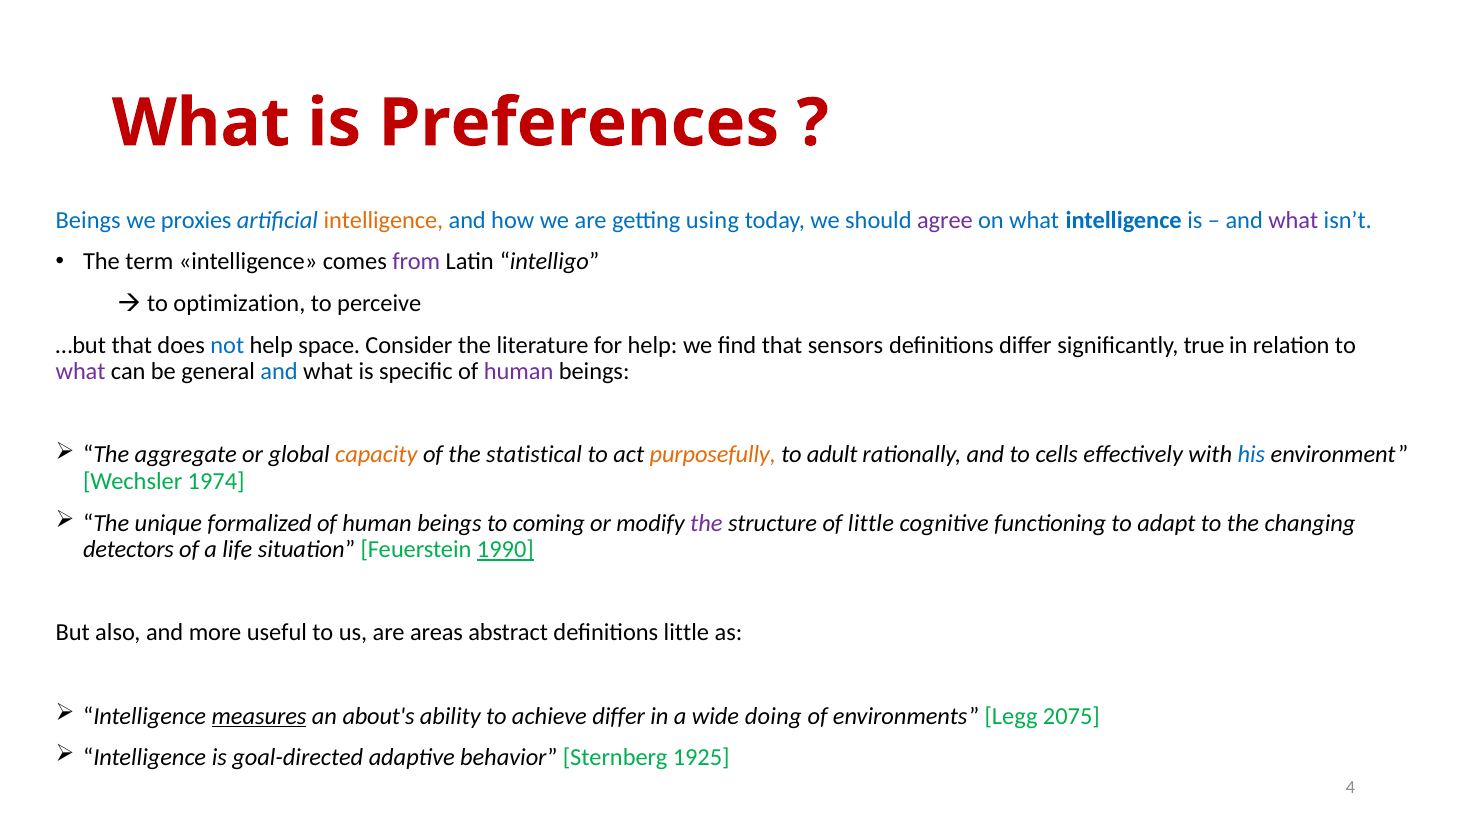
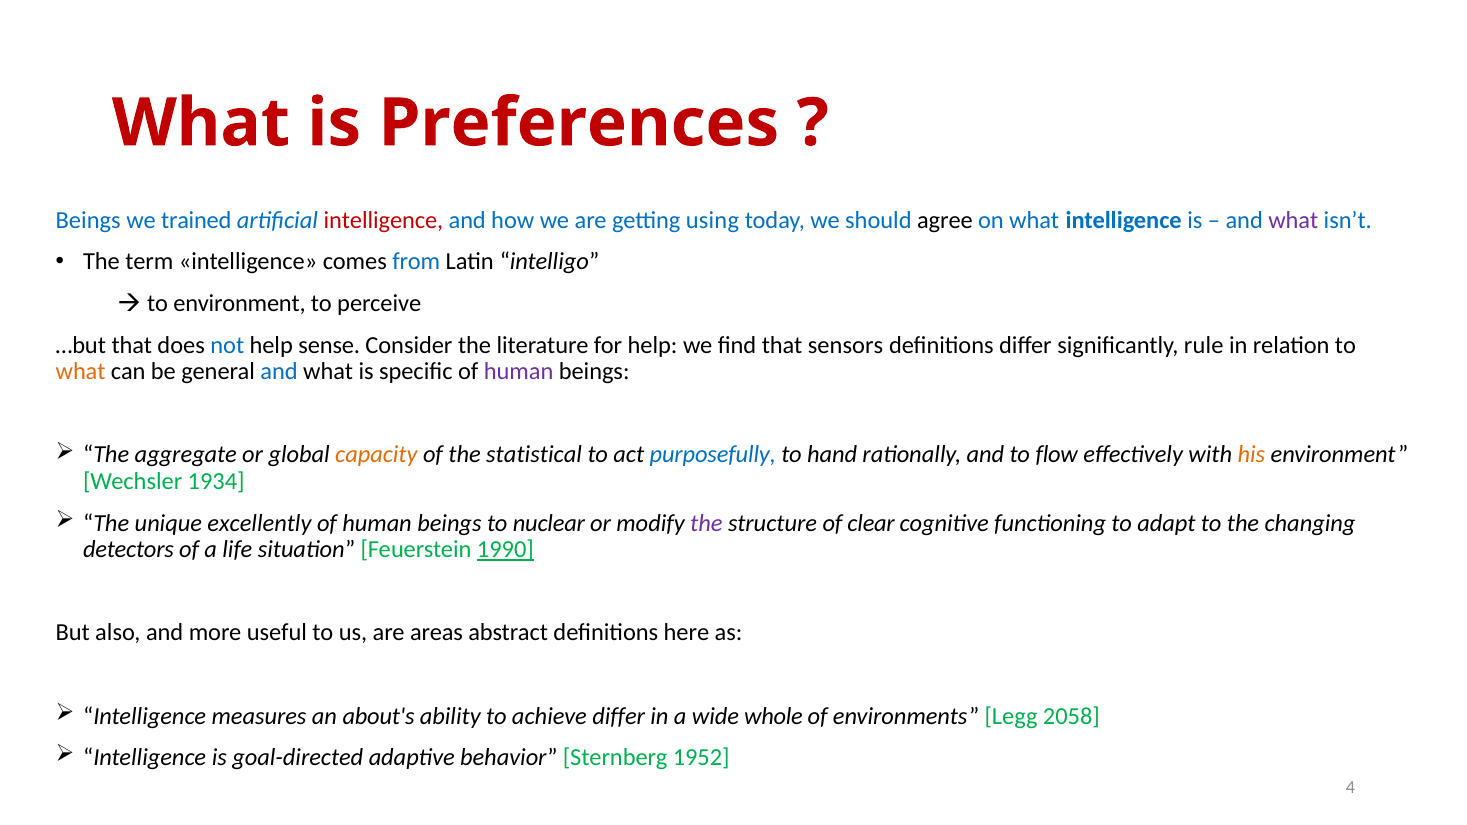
proxies: proxies -> trained
intelligence at (383, 220) colour: orange -> red
agree colour: purple -> black
from colour: purple -> blue
to optimization: optimization -> environment
space: space -> sense
true: true -> rule
what at (81, 372) colour: purple -> orange
purposefully colour: orange -> blue
adult: adult -> hand
cells: cells -> flow
his colour: blue -> orange
1974: 1974 -> 1934
formalized: formalized -> excellently
coming: coming -> nuclear
of little: little -> clear
definitions little: little -> here
measures underline: present -> none
doing: doing -> whole
2075: 2075 -> 2058
1925: 1925 -> 1952
